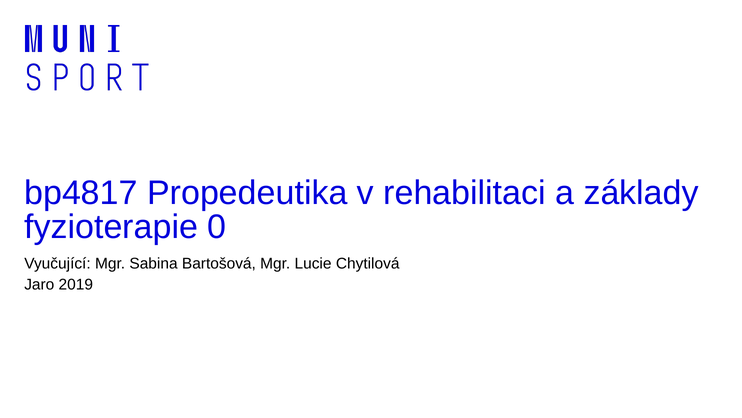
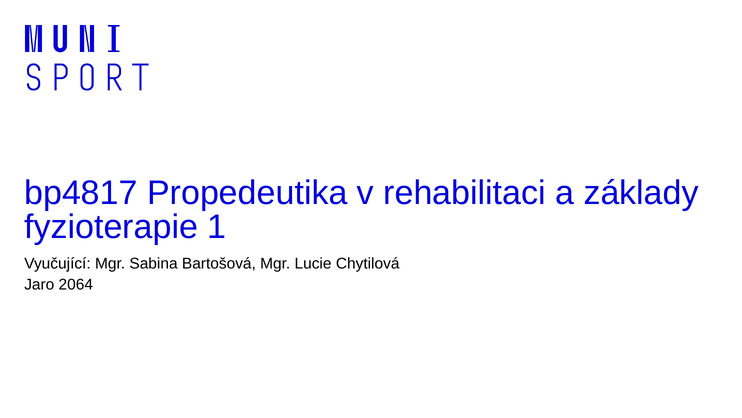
0: 0 -> 1
2019: 2019 -> 2064
